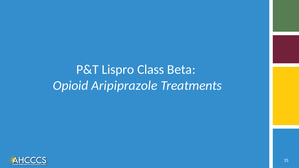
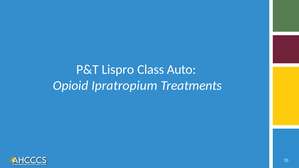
Beta: Beta -> Auto
Aripiprazole: Aripiprazole -> Ipratropium
